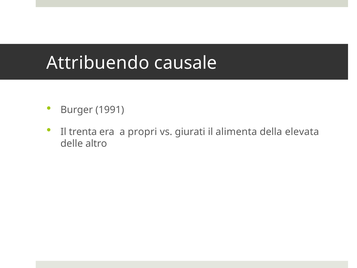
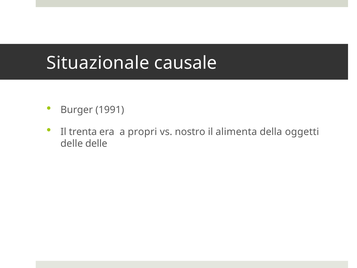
Attribuendo: Attribuendo -> Situazionale
giurati: giurati -> nostro
elevata: elevata -> oggetti
delle altro: altro -> delle
